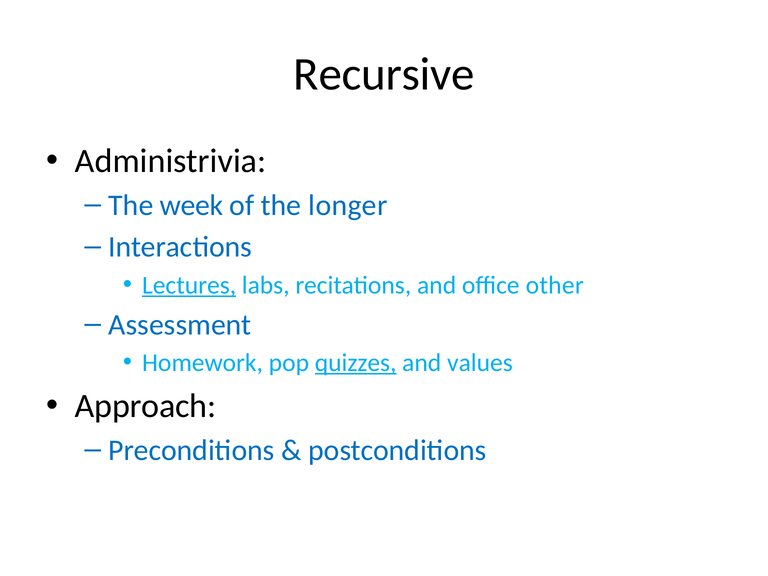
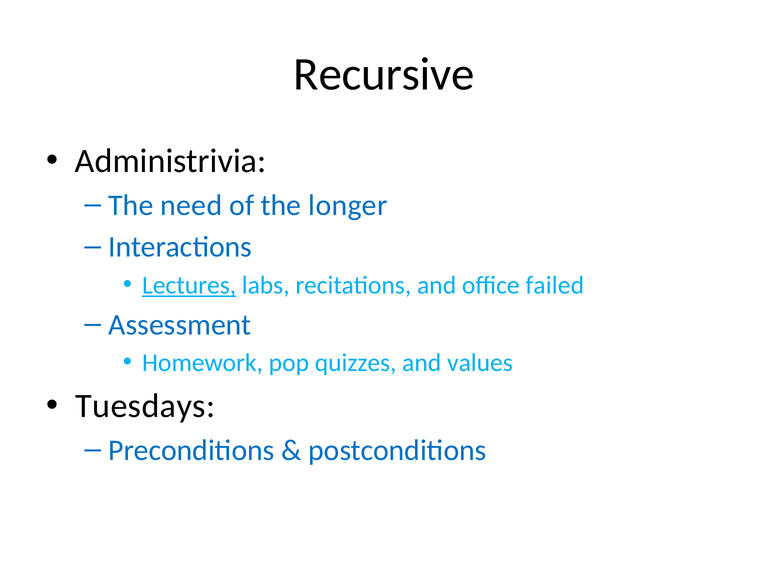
week: week -> need
other: other -> failed
quizzes underline: present -> none
Approach: Approach -> Tuesdays
